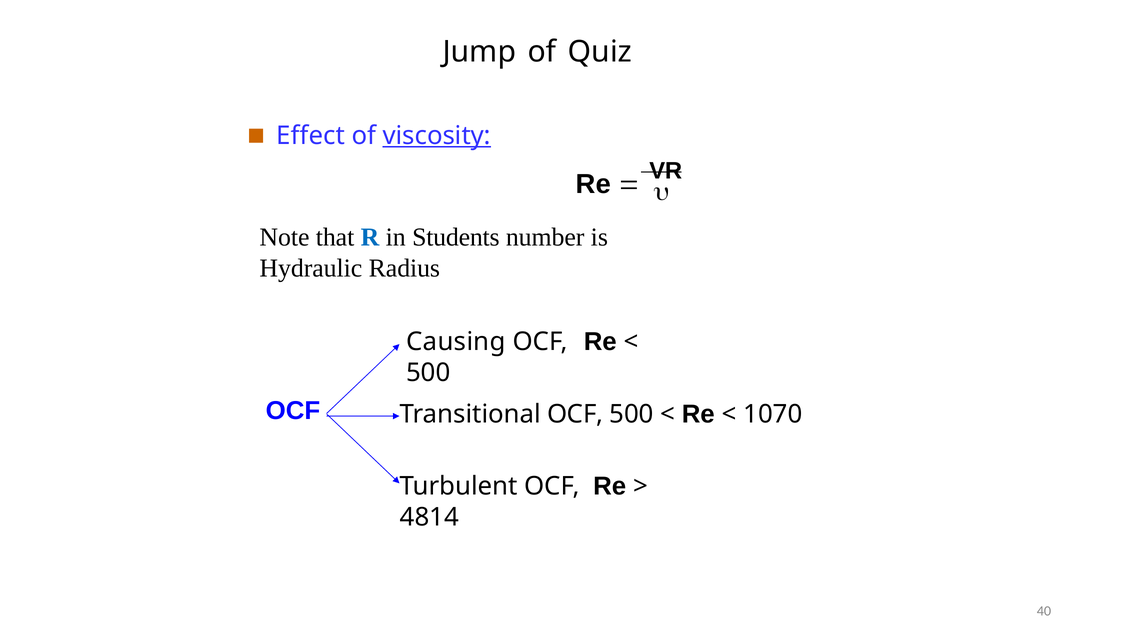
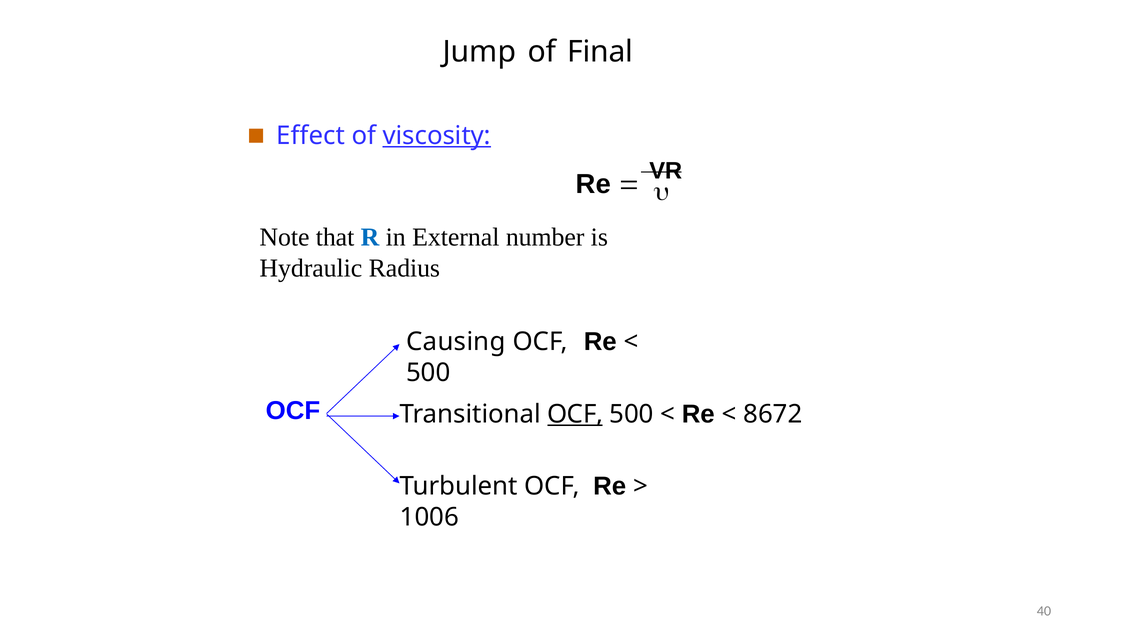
Quiz: Quiz -> Final
Students: Students -> External
OCF at (575, 414) underline: none -> present
1070: 1070 -> 8672
4814: 4814 -> 1006
